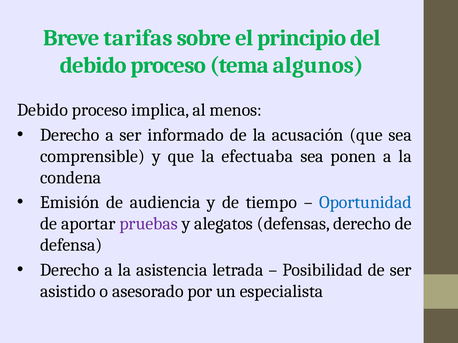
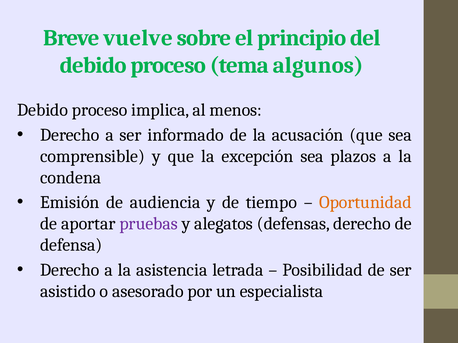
tarifas: tarifas -> vuelve
efectuaba: efectuaba -> excepción
ponen: ponen -> plazos
Oportunidad colour: blue -> orange
